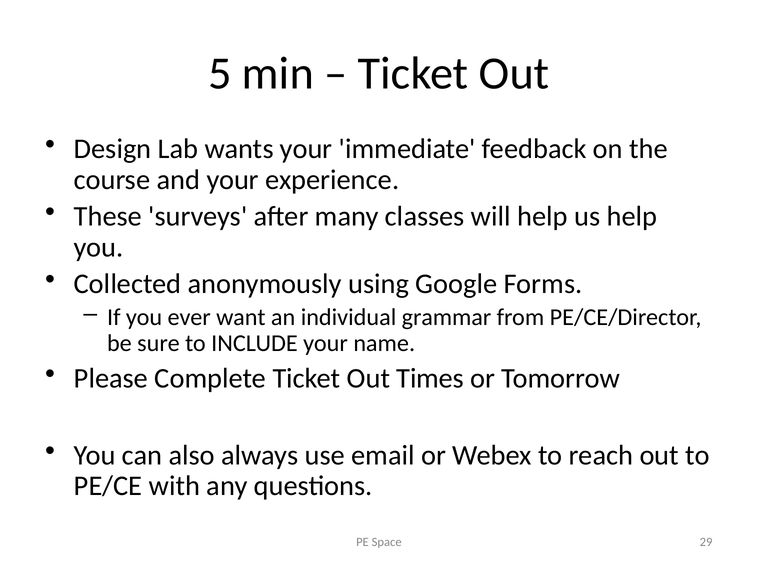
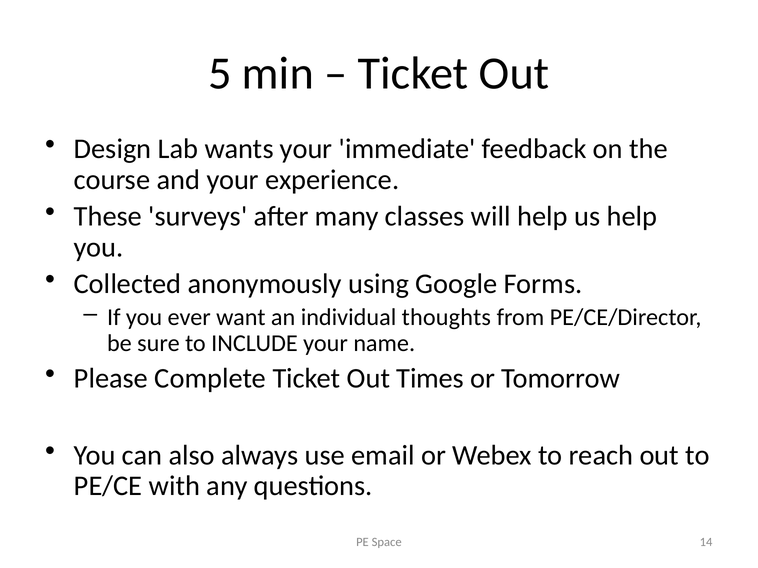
grammar: grammar -> thoughts
29: 29 -> 14
